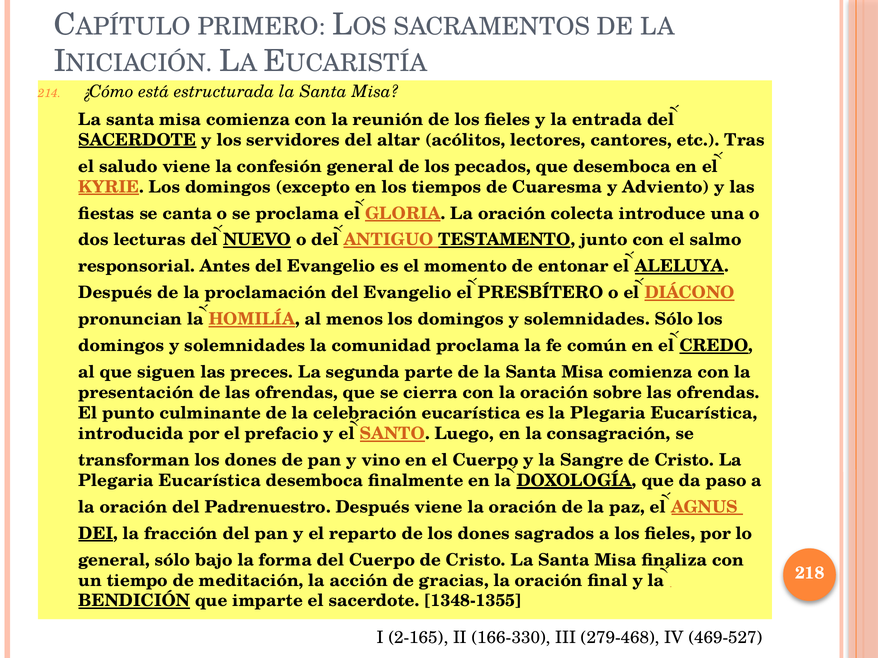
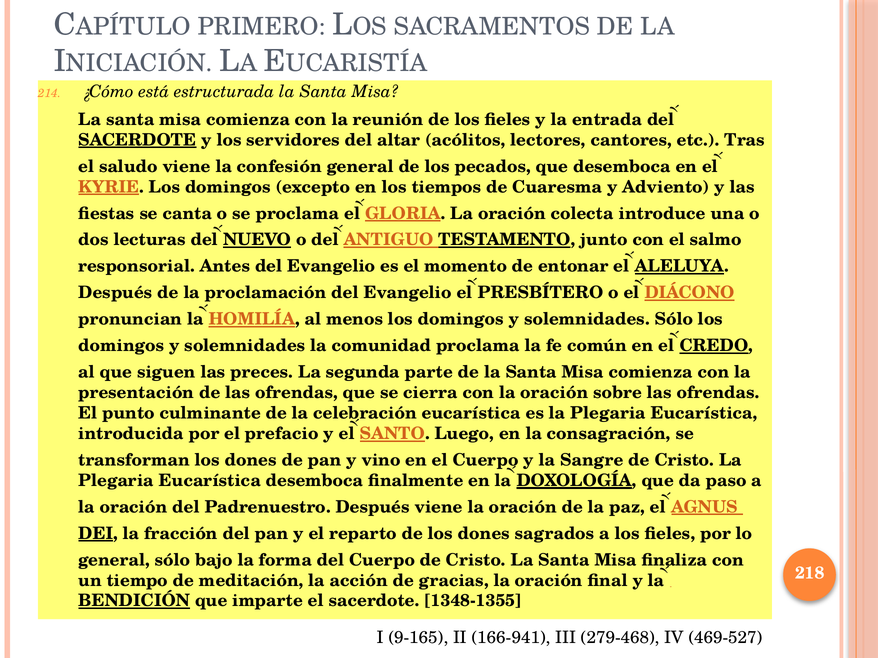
2-165: 2-165 -> 9-165
166-330: 166-330 -> 166-941
